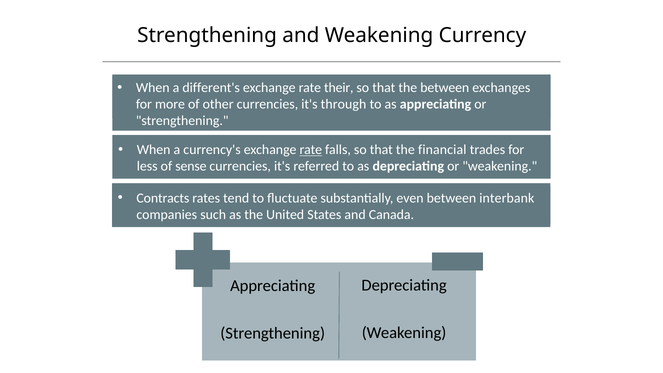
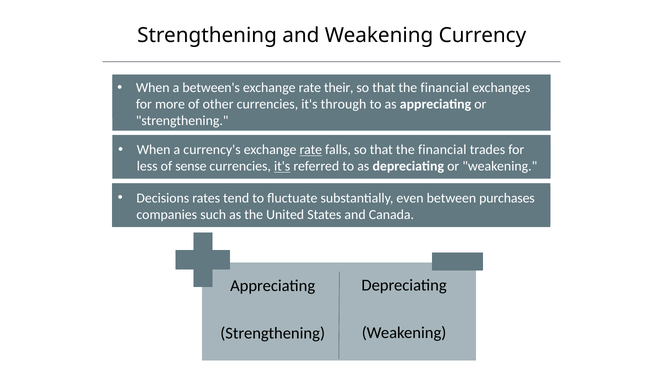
different's: different's -> between's
between at (445, 88): between -> financial
it's at (282, 166) underline: none -> present
Contracts: Contracts -> Decisions
interbank: interbank -> purchases
